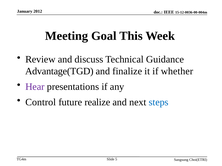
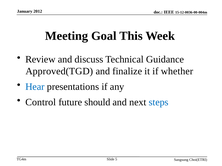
Advantage(TGD: Advantage(TGD -> Approved(TGD
Hear colour: purple -> blue
realize: realize -> should
